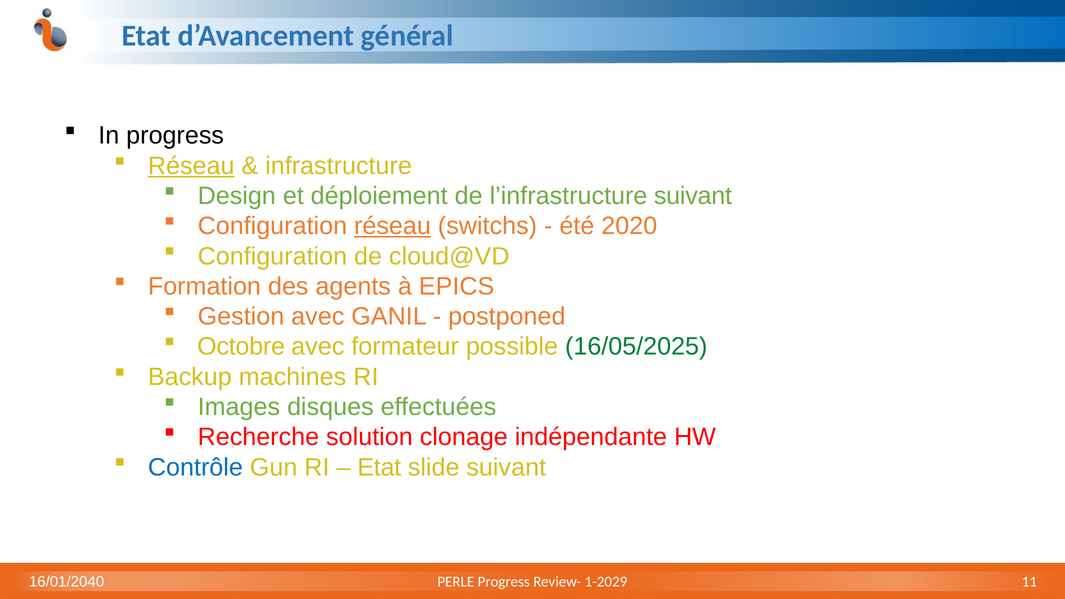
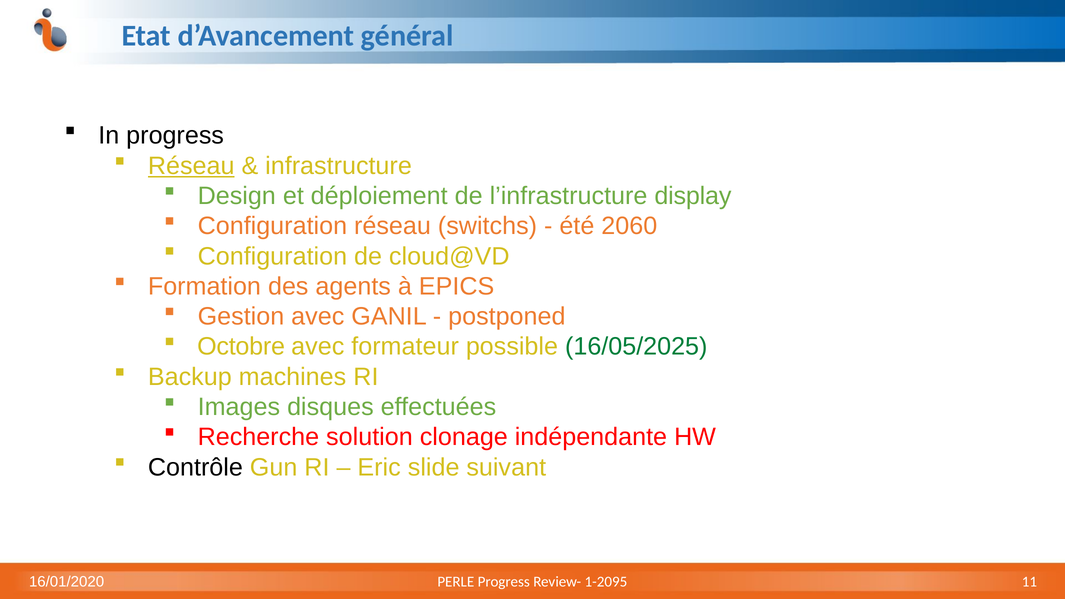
l’infrastructure suivant: suivant -> display
réseau at (392, 226) underline: present -> none
2020: 2020 -> 2060
Contrôle colour: blue -> black
Etat at (379, 467): Etat -> Eric
16/01/2040: 16/01/2040 -> 16/01/2020
1-2029: 1-2029 -> 1-2095
